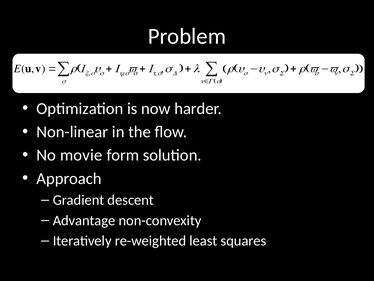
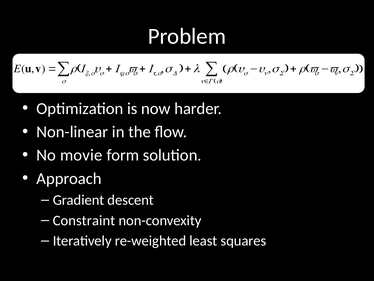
Advantage: Advantage -> Constraint
